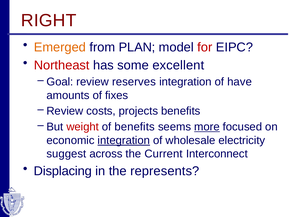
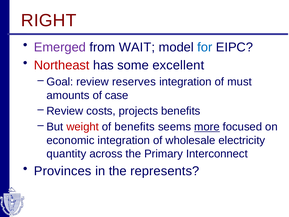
Emerged colour: orange -> purple
PLAN: PLAN -> WAIT
for colour: red -> blue
have: have -> must
fixes: fixes -> case
integration at (124, 140) underline: present -> none
suggest: suggest -> quantity
Current: Current -> Primary
Displacing: Displacing -> Provinces
